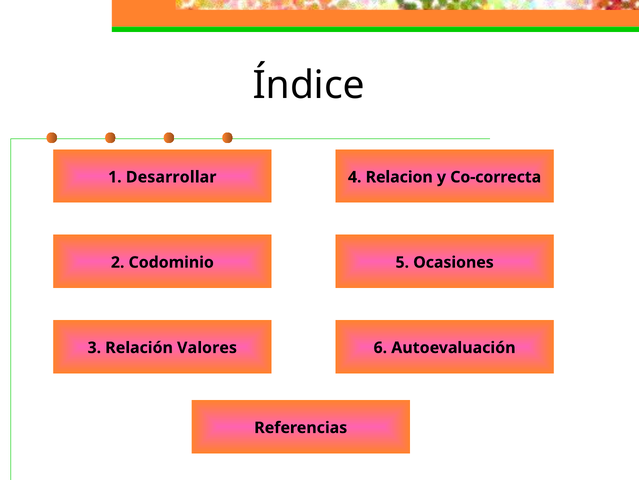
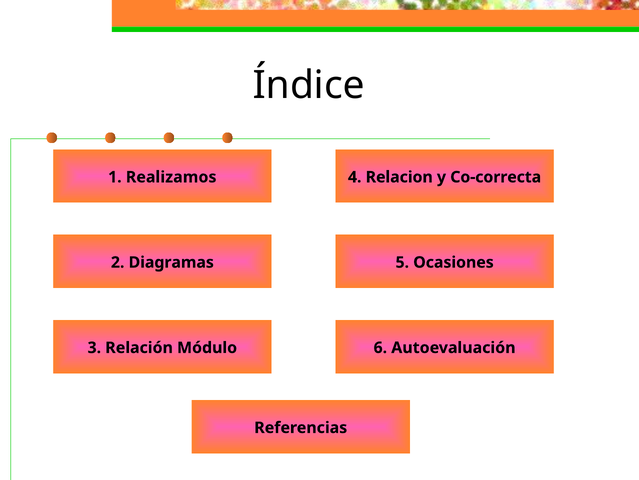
Desarrollar: Desarrollar -> Realizamos
Codominio: Codominio -> Diagramas
Valores: Valores -> Módulo
